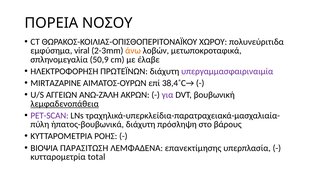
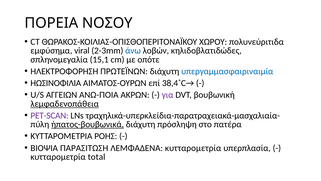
άνω colour: orange -> blue
μετωποκροταφικά: μετωποκροταφικά -> κηλιδοβλατιδώδες
50,9: 50,9 -> 15,1
έλαβε: έλαβε -> οπότε
υπεργαμμασφαιριναιμία colour: purple -> blue
MIRTAZAPINE: MIRTAZAPINE -> ΗΩΣΙΝΟΦΙΛΙΑ
ΑΝΩ-ΖΆΛΗ: ΑΝΩ-ΖΆΛΗ -> ΑΝΩ-ΠΟΙΑ
ήπατος-βουβωνικά underline: none -> present
βάρους: βάρους -> πατέρα
ΛΕΜΦΑΔΕΝΑ επανεκτίμησης: επανεκτίμησης -> κυτταρομετρία
